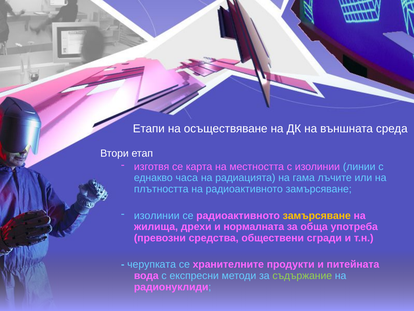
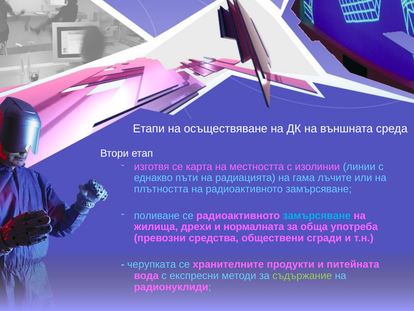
часа: часа -> пъти
изолинии at (157, 215): изолинии -> поливане
замърсяване at (317, 215) colour: yellow -> light blue
